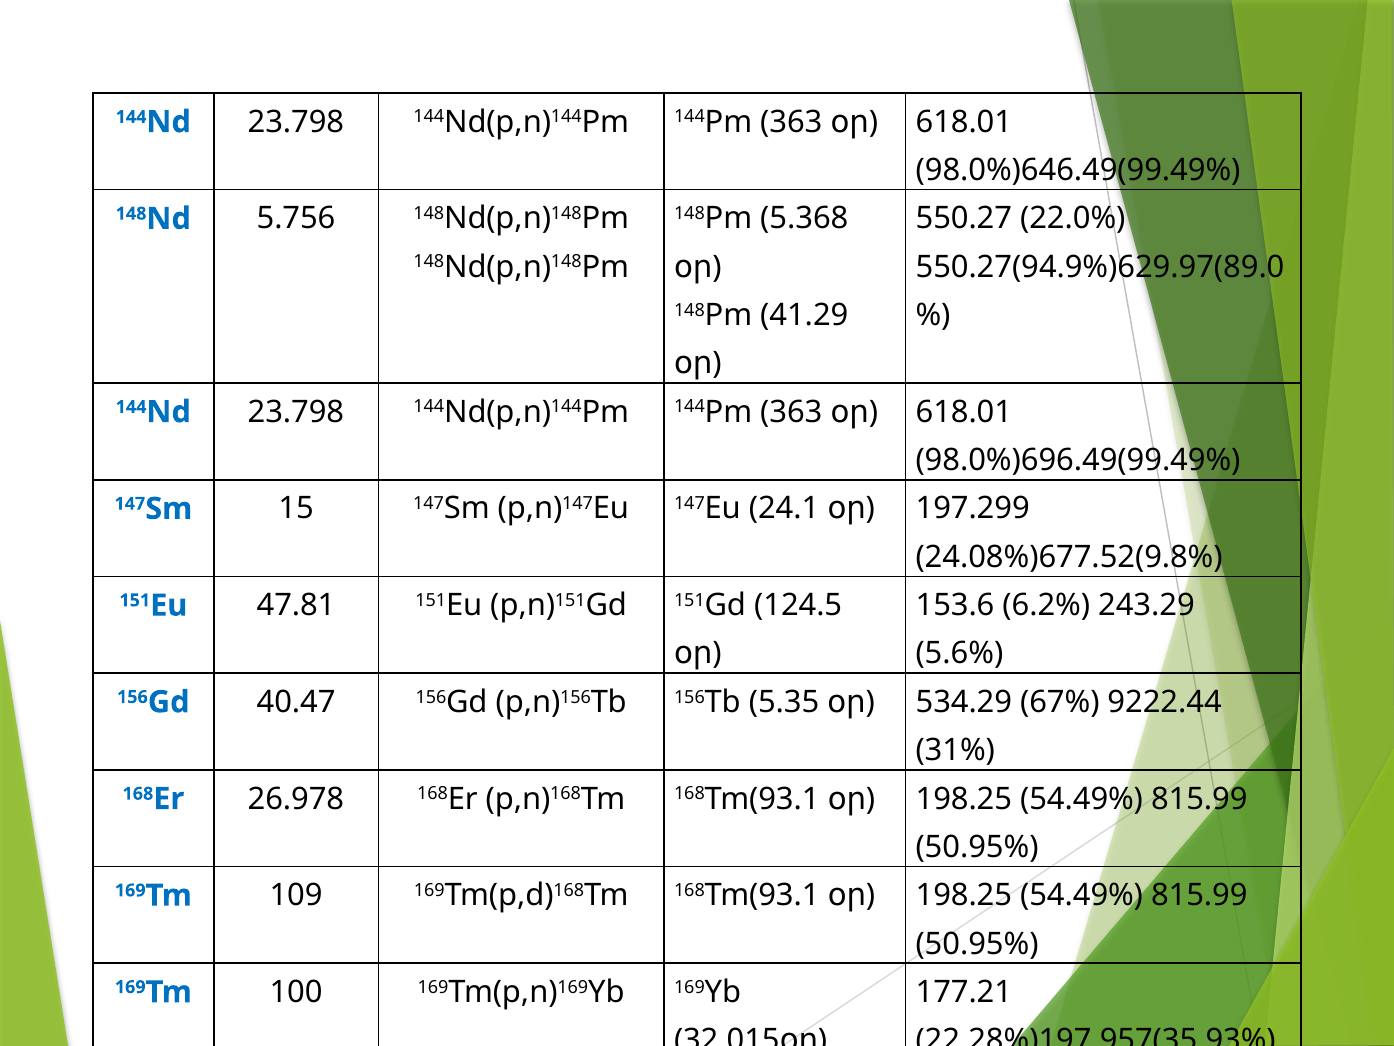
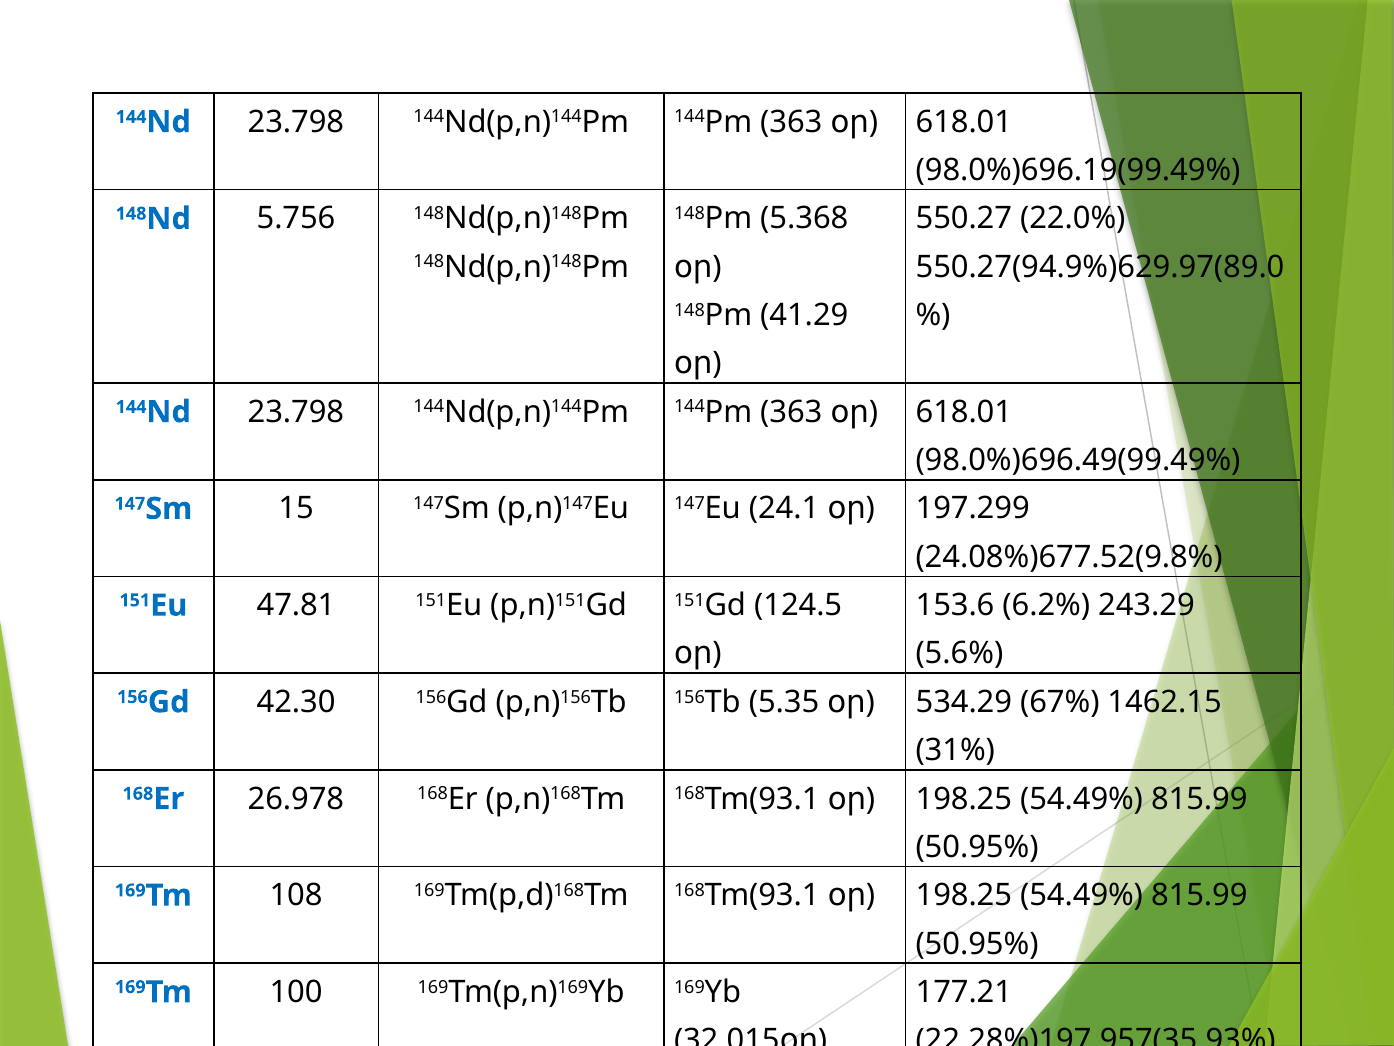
98.0%)646.49(99.49%: 98.0%)646.49(99.49% -> 98.0%)696.19(99.49%
9222.44: 9222.44 -> 1462.15
40.47: 40.47 -> 42.30
109: 109 -> 108
